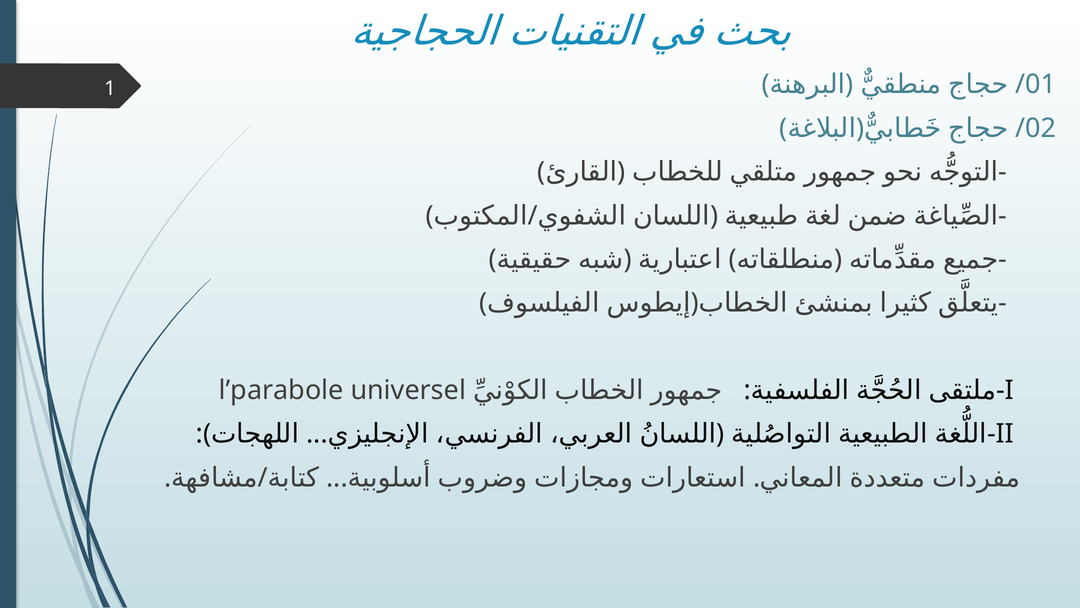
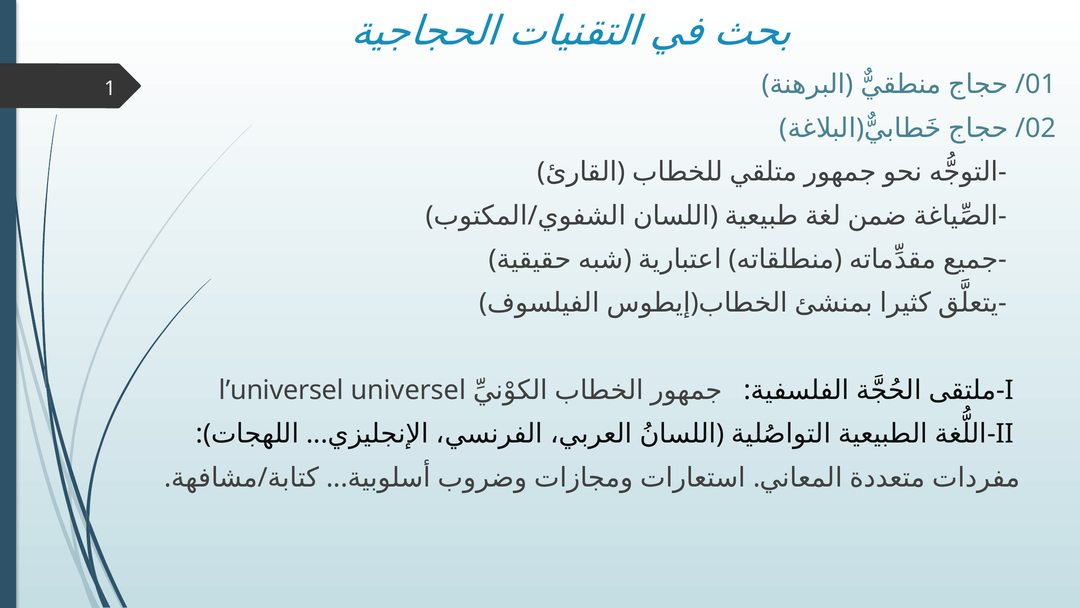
l’parabole: l’parabole -> l’universel
